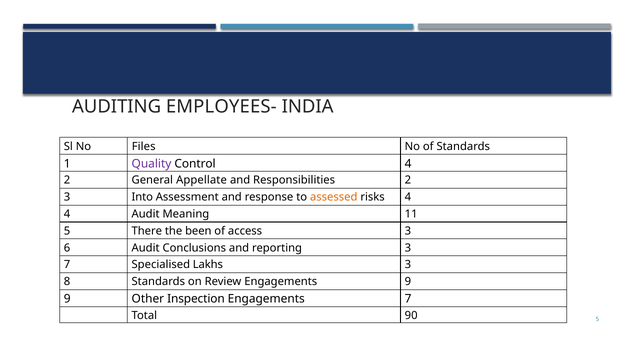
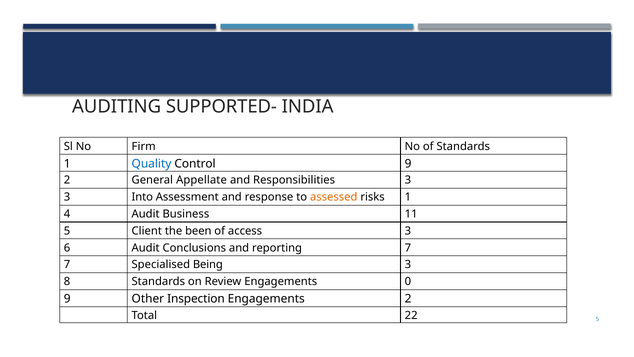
EMPLOYEES-: EMPLOYEES- -> SUPPORTED-
Files: Files -> Firm
Quality colour: purple -> blue
Control 4: 4 -> 9
Responsibilities 2: 2 -> 3
risks 4: 4 -> 1
Meaning: Meaning -> Business
There: There -> Client
reporting 3: 3 -> 7
Lakhs: Lakhs -> Being
Engagements 9: 9 -> 0
Engagements 7: 7 -> 2
90: 90 -> 22
